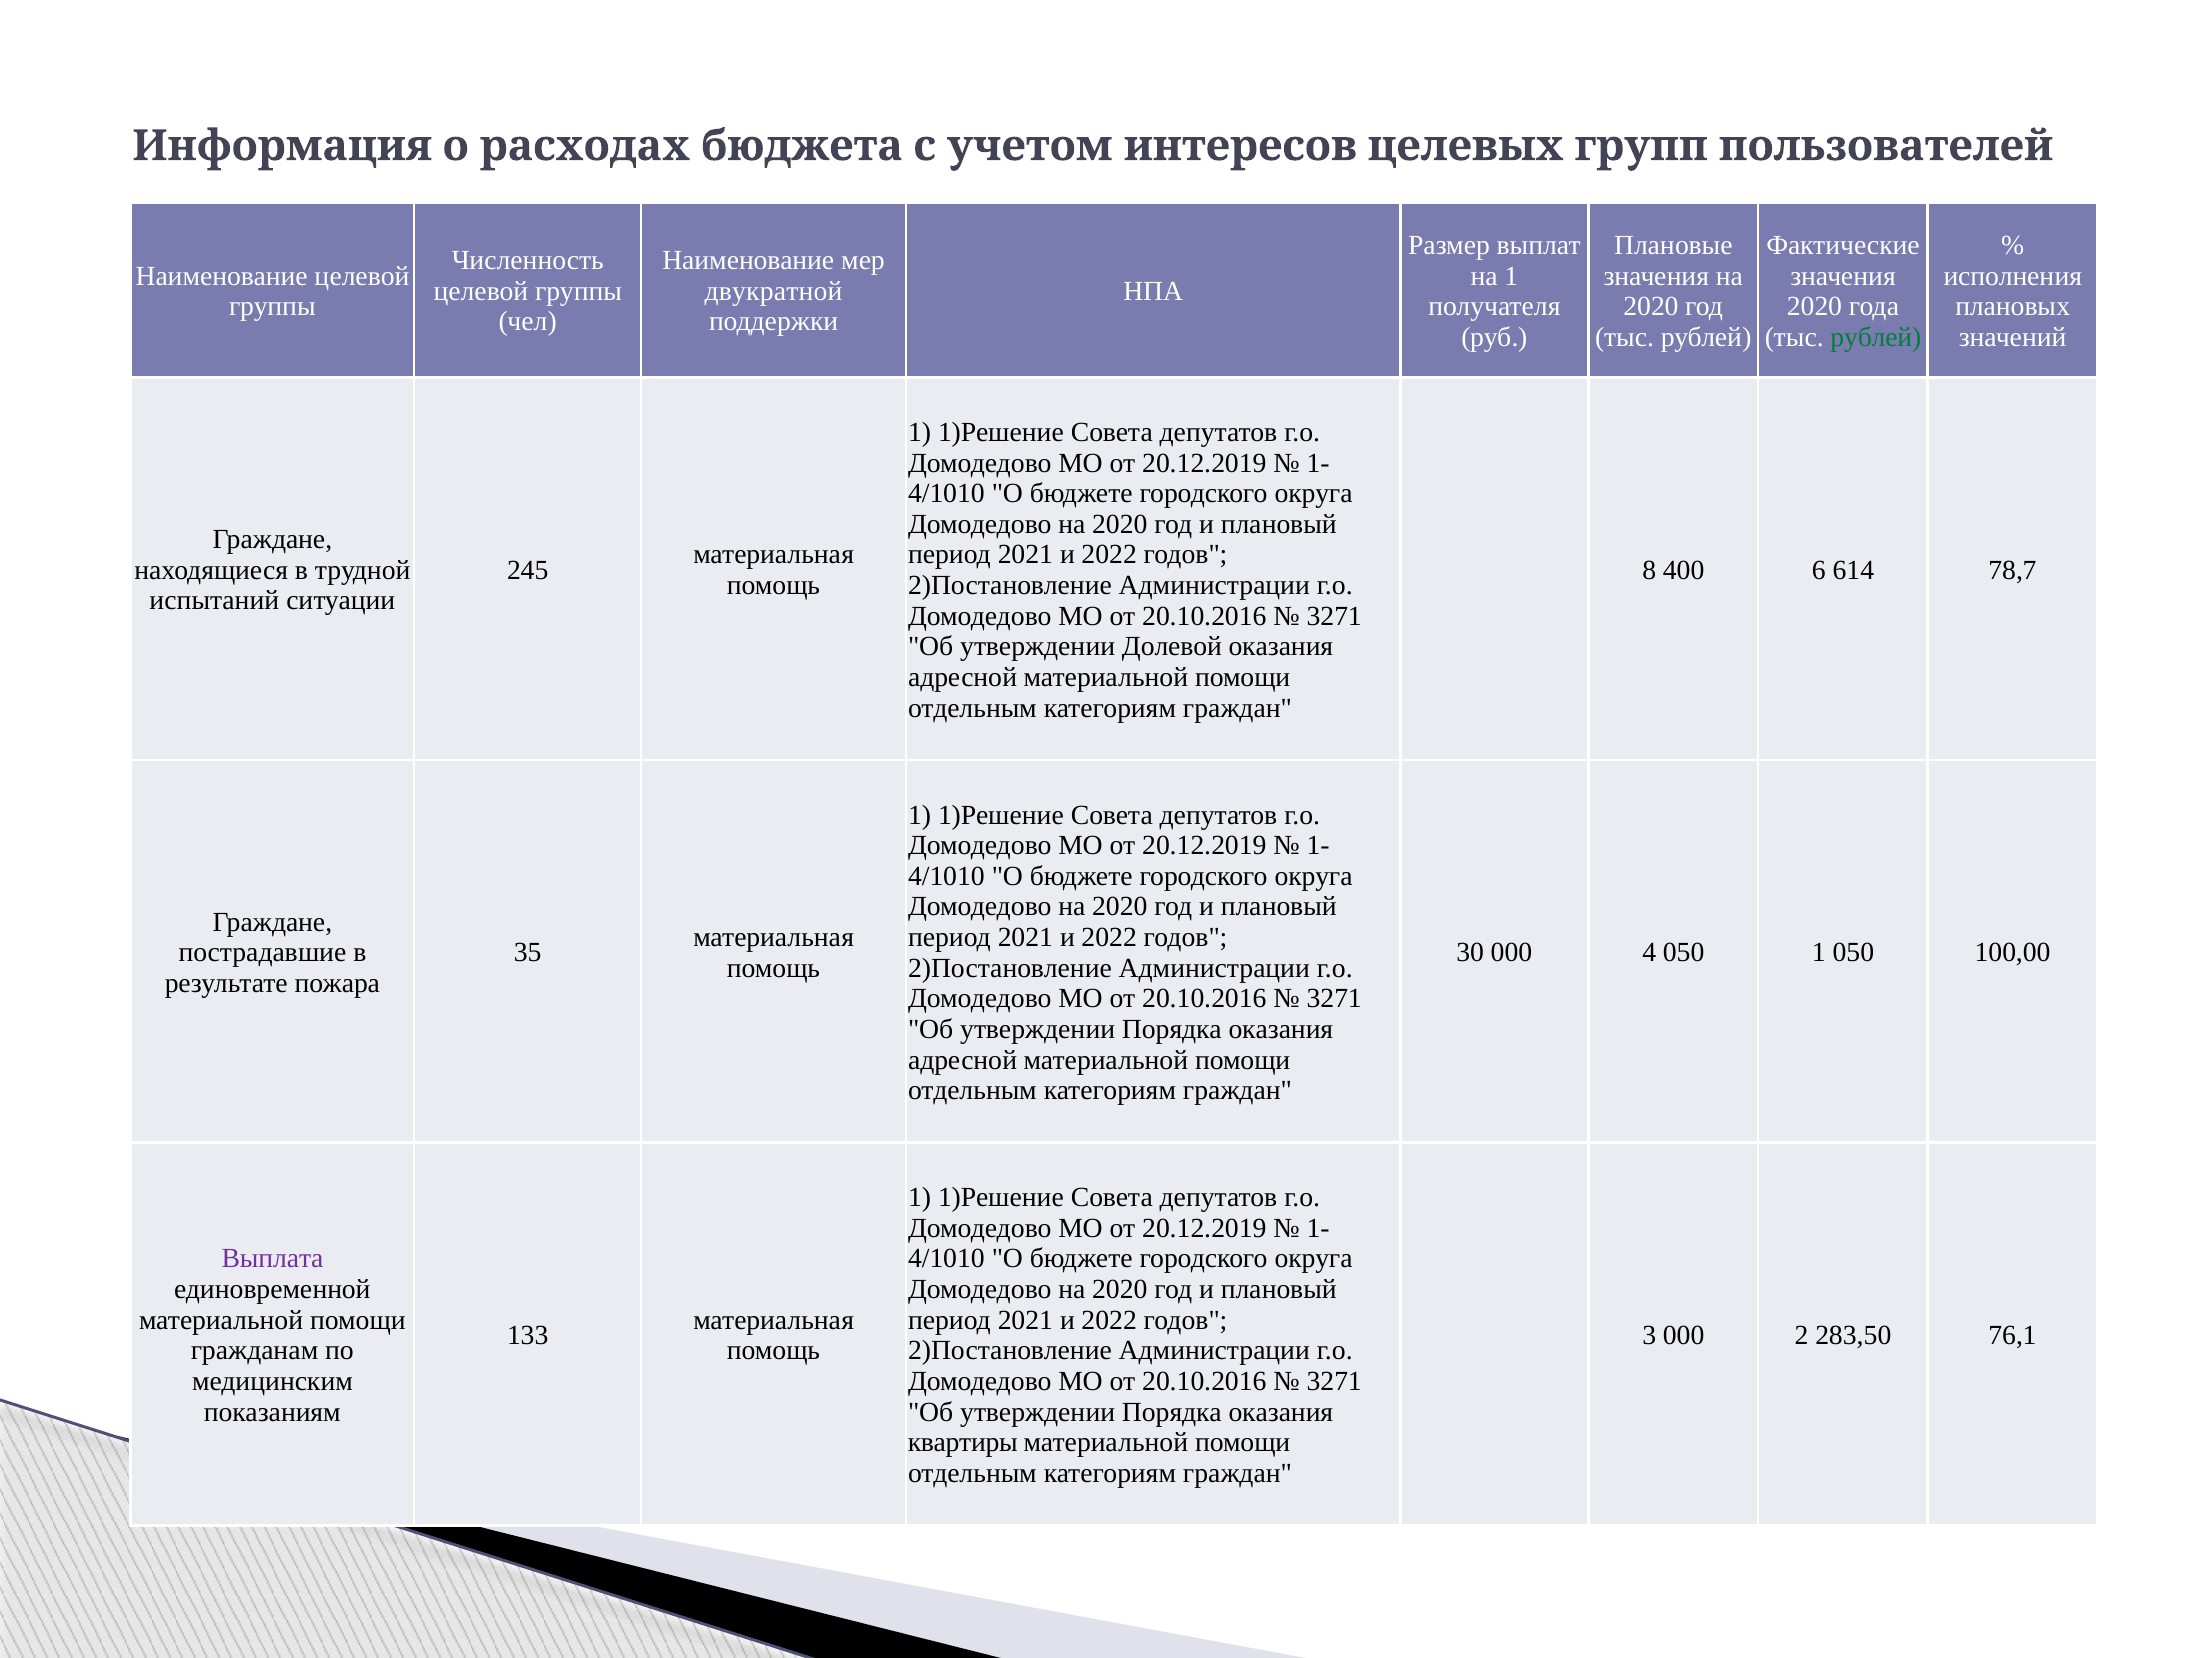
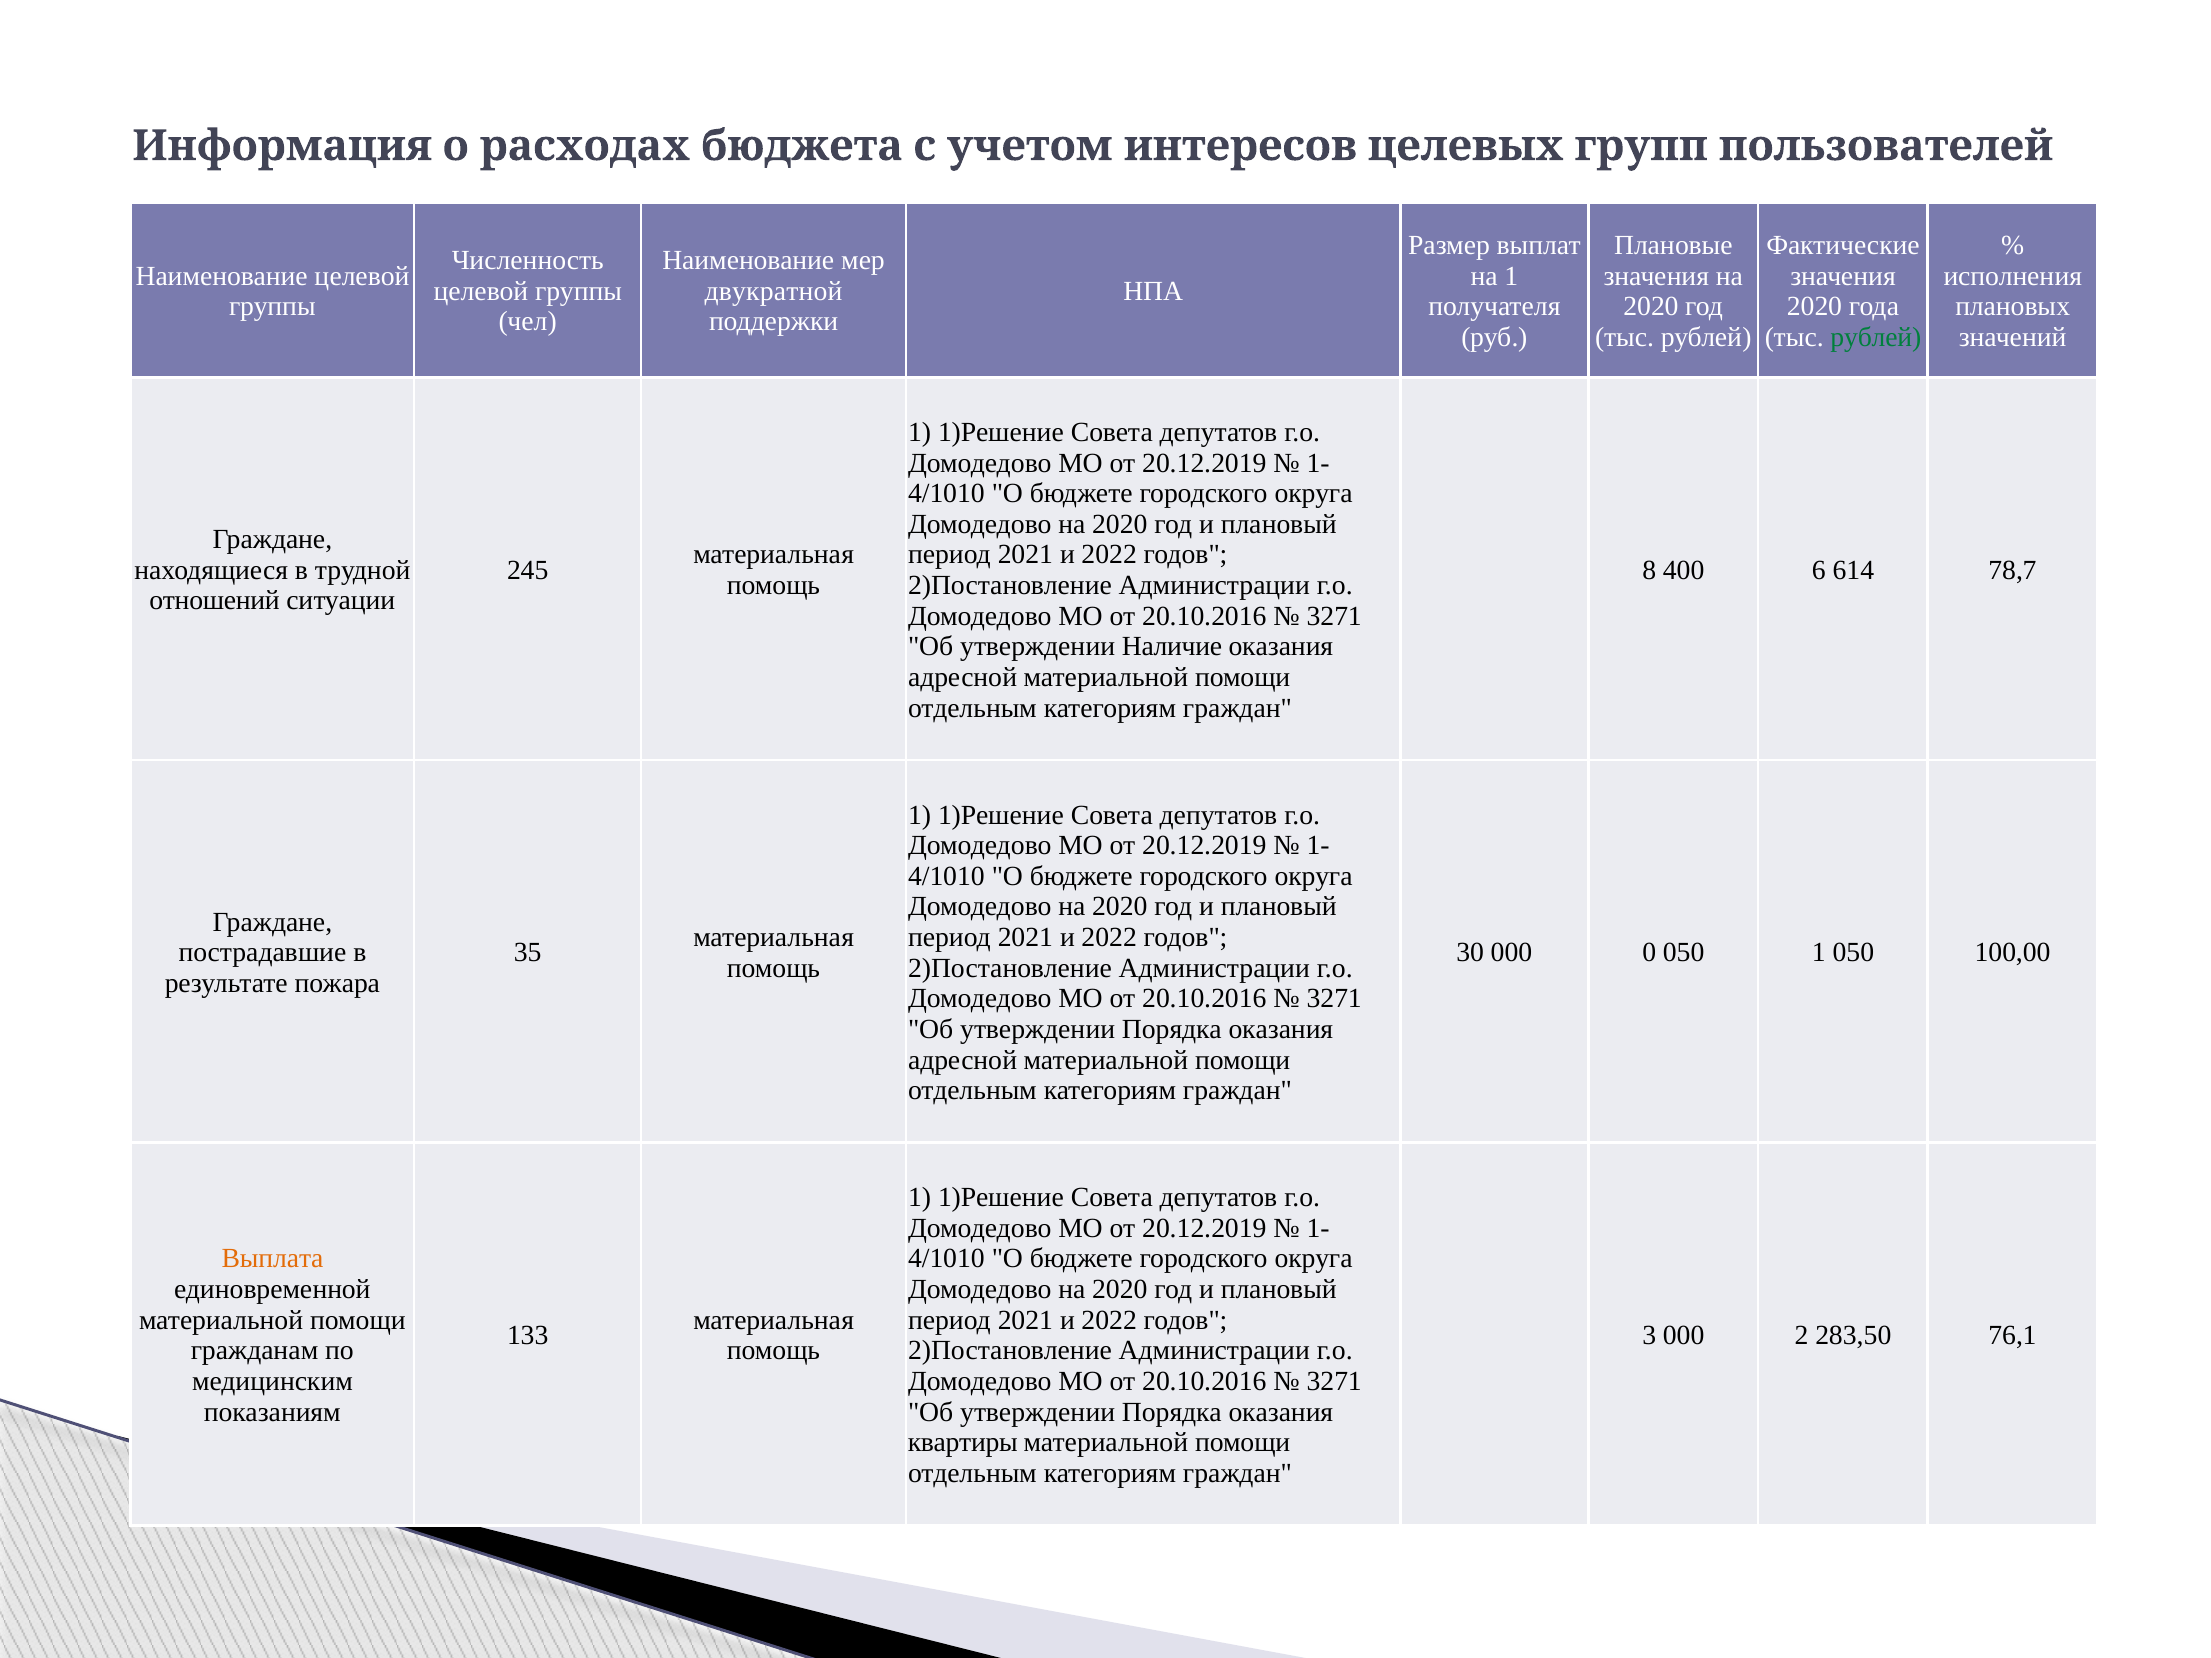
испытаний: испытаний -> отношений
Долевой: Долевой -> Наличие
4: 4 -> 0
Выплата colour: purple -> orange
